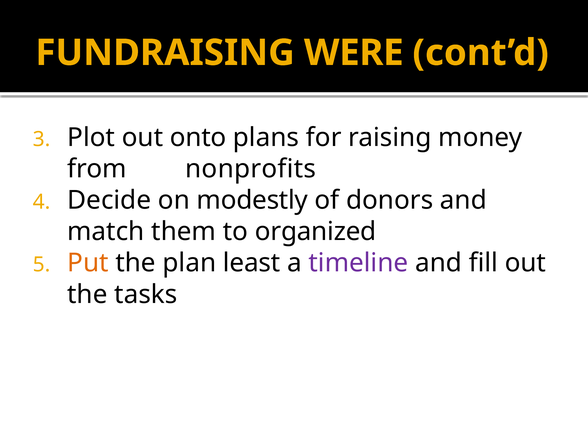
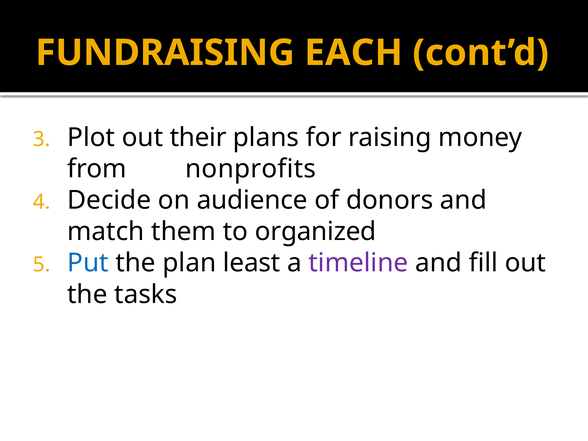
WERE: WERE -> EACH
onto: onto -> their
modestly: modestly -> audience
Put colour: orange -> blue
